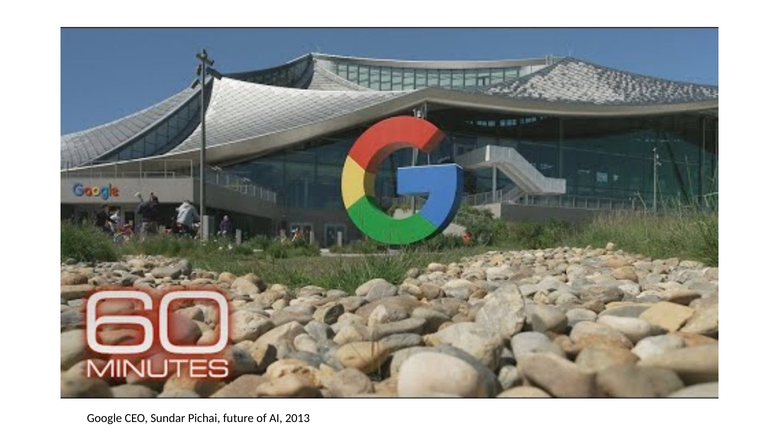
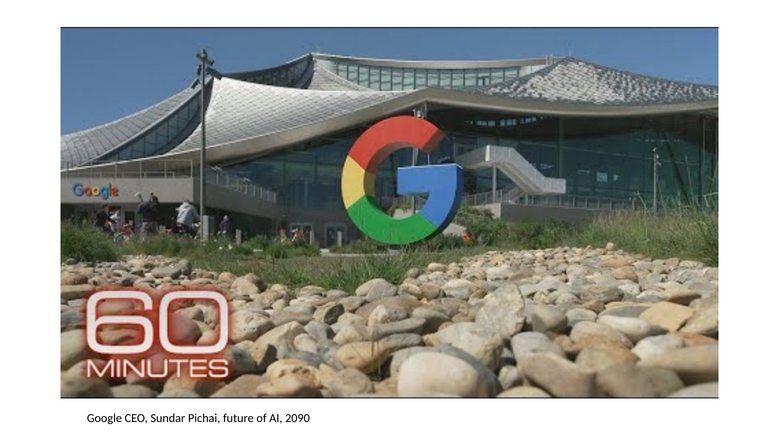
2013: 2013 -> 2090
